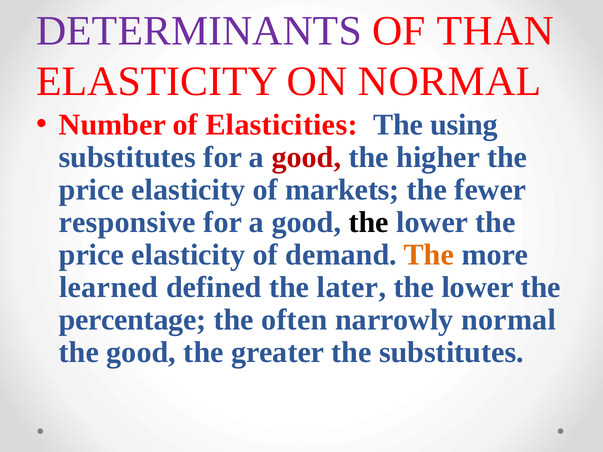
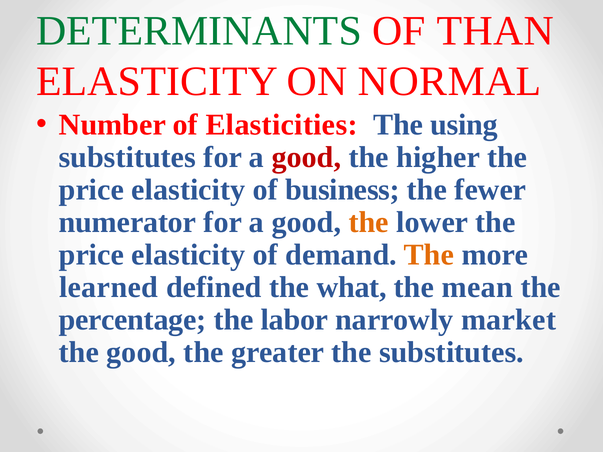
DETERMINANTS colour: purple -> green
markets: markets -> business
responsive: responsive -> numerator
the at (369, 222) colour: black -> orange
later: later -> what
lower at (478, 287): lower -> mean
often: often -> labor
narrowly normal: normal -> market
